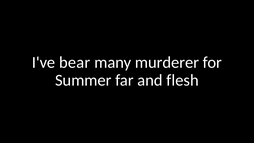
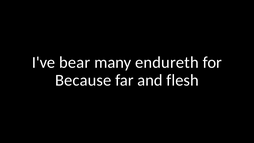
murderer: murderer -> endureth
Summer: Summer -> Because
